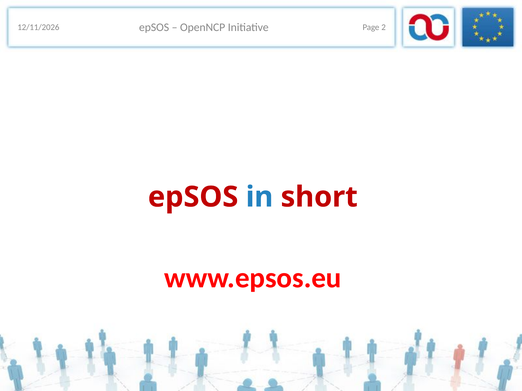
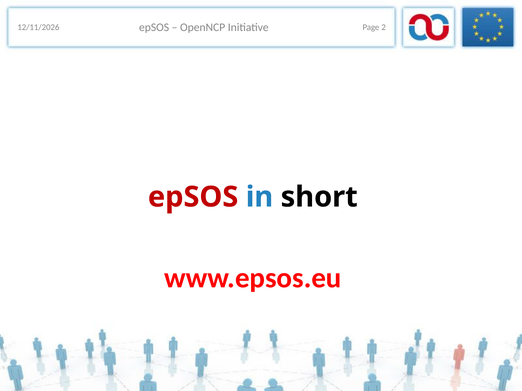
short colour: red -> black
